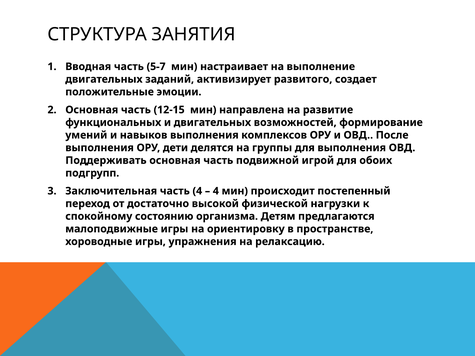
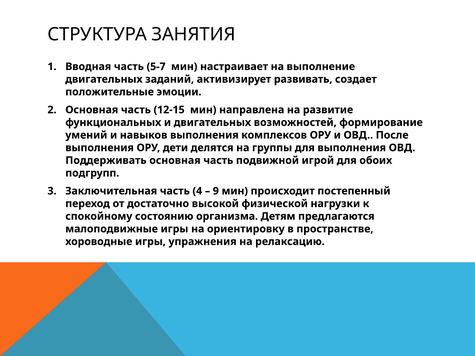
развитого: развитого -> развивать
4 at (216, 191): 4 -> 9
